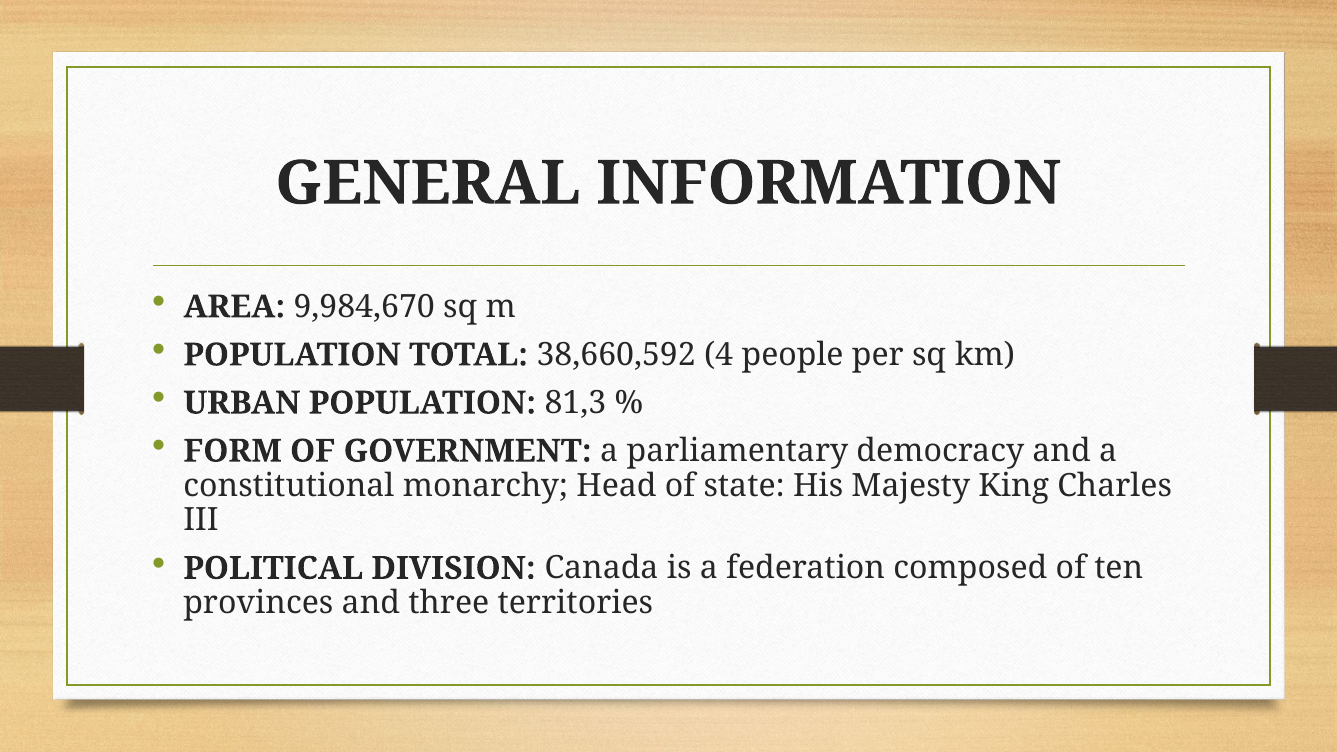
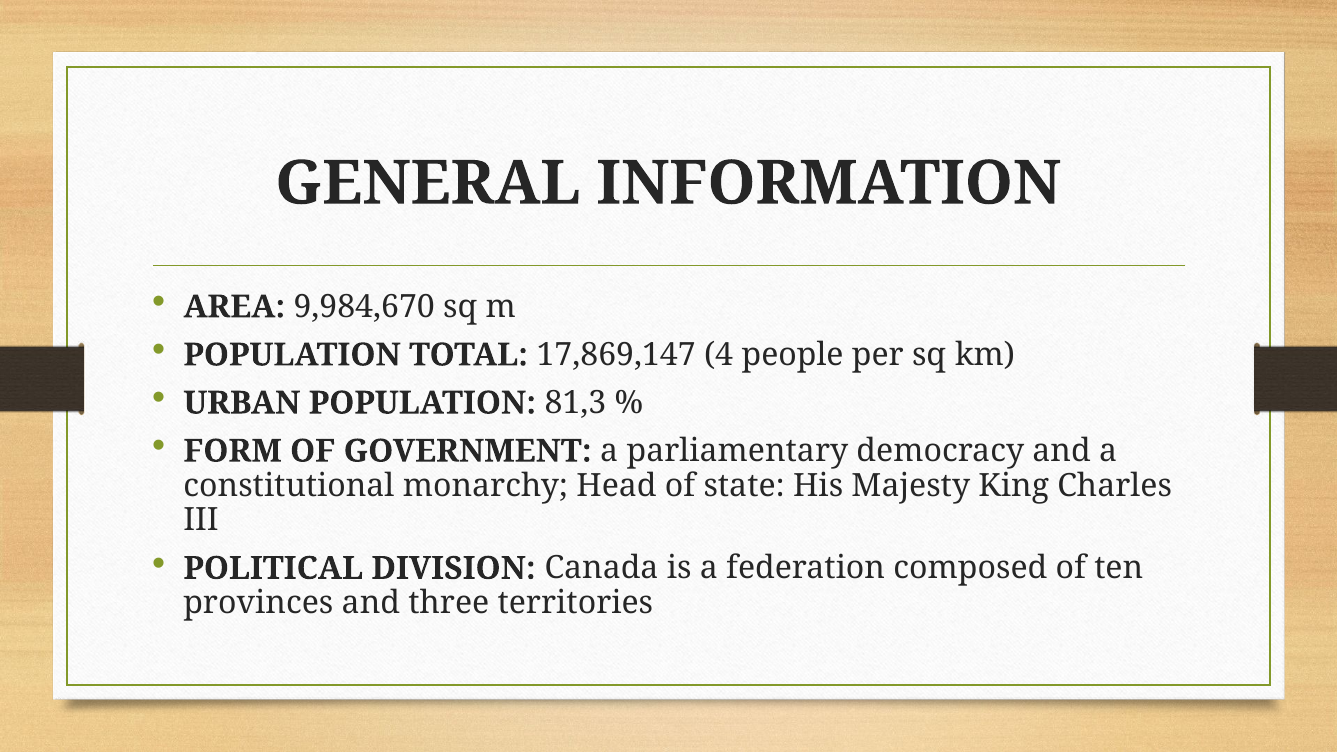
38,660,592: 38,660,592 -> 17,869,147
